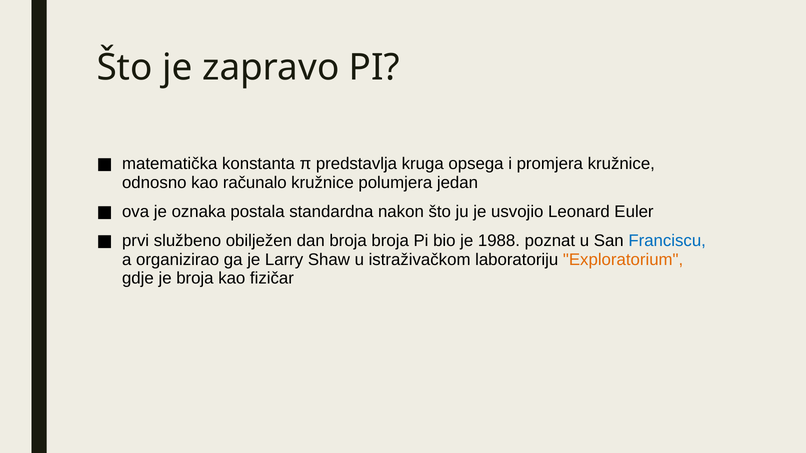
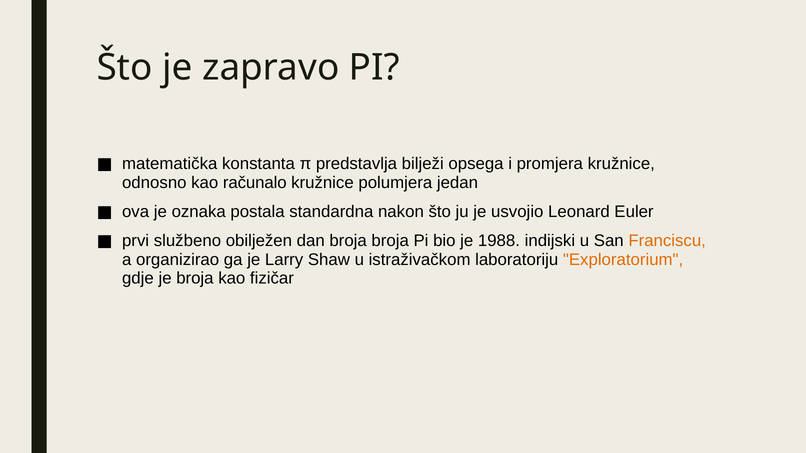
kruga: kruga -> bilježi
poznat: poznat -> indijski
Franciscu colour: blue -> orange
